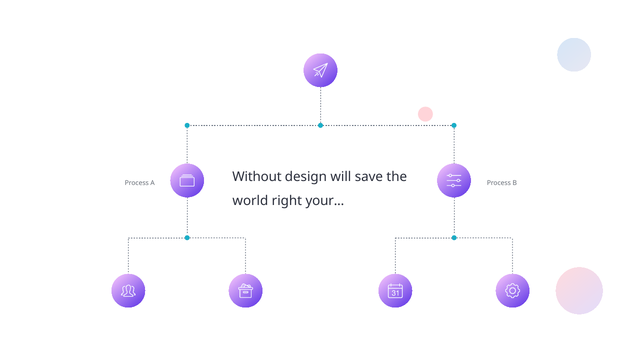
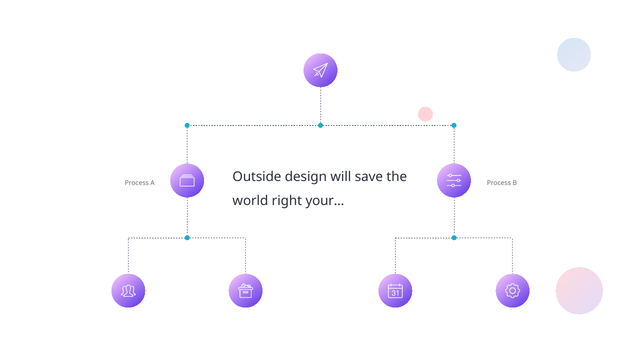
Without: Without -> Outside
